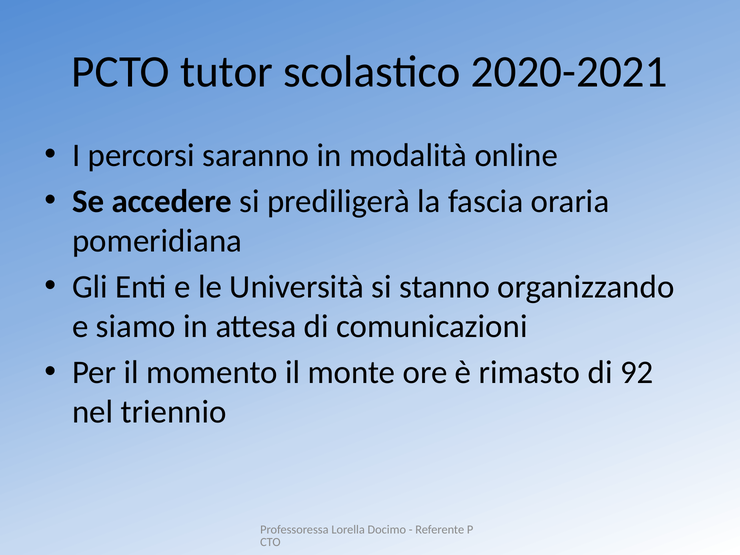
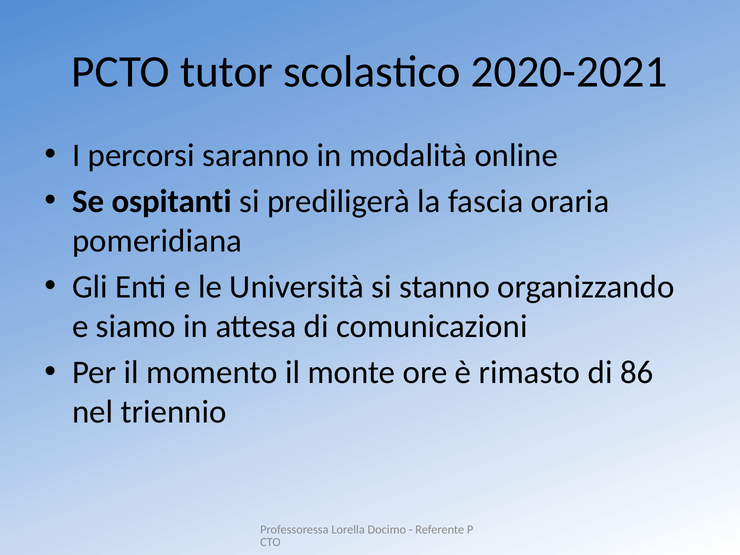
accedere: accedere -> ospitanti
92: 92 -> 86
